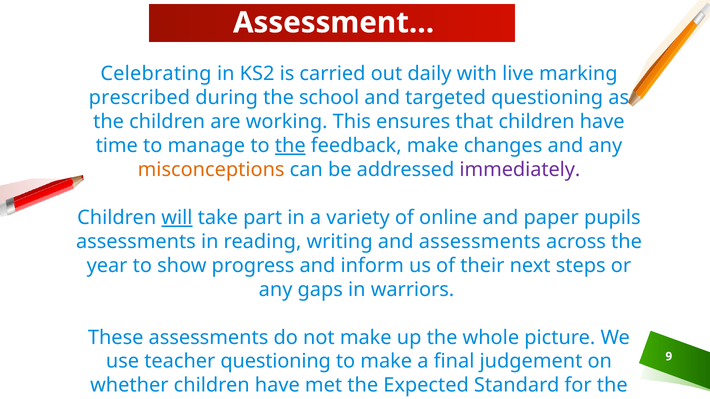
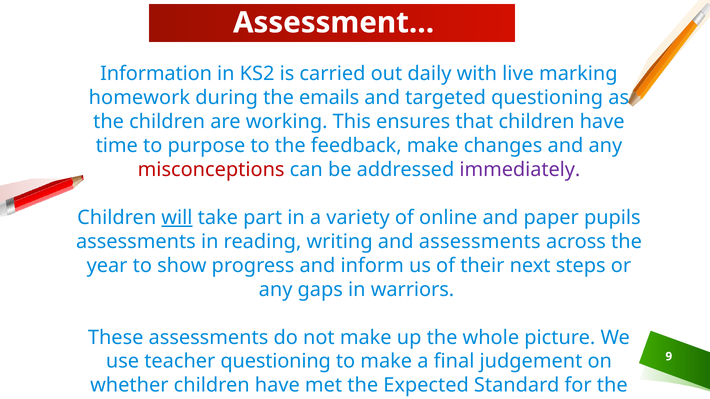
Celebrating: Celebrating -> Information
prescribed: prescribed -> homework
school: school -> emails
manage: manage -> purpose
the at (290, 146) underline: present -> none
misconceptions colour: orange -> red
